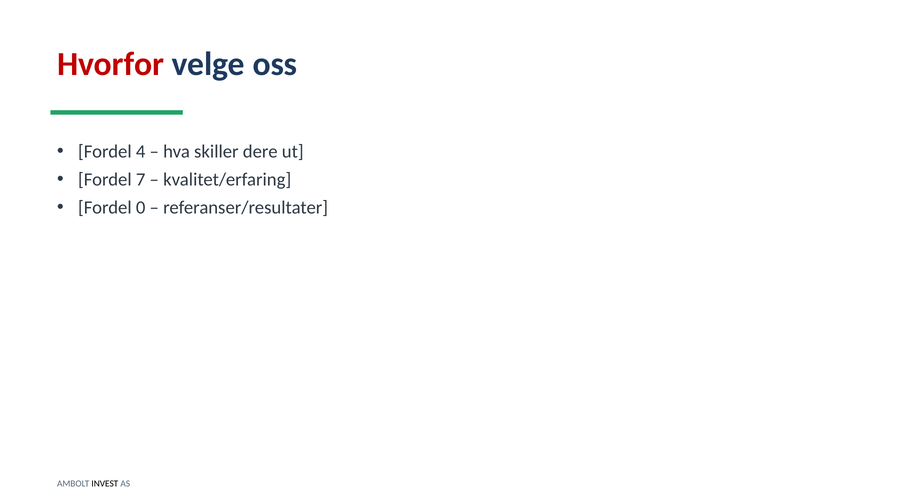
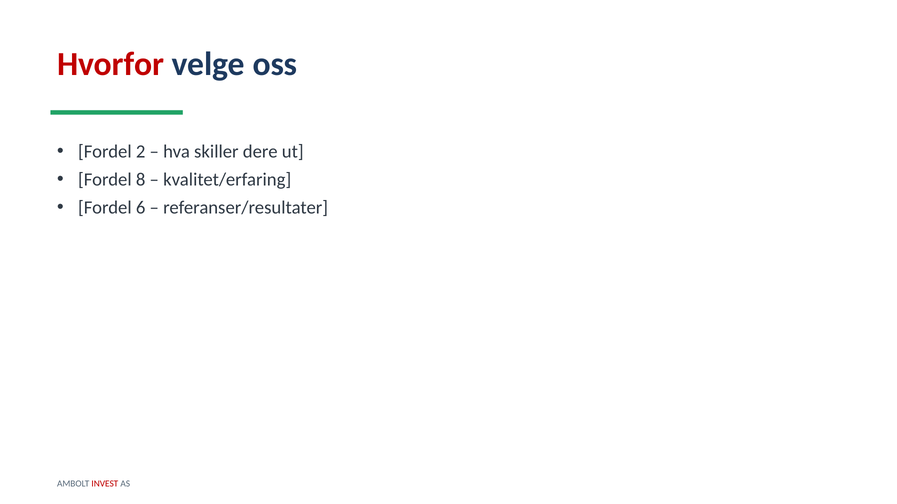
4: 4 -> 2
7: 7 -> 8
0: 0 -> 6
INVEST colour: black -> red
